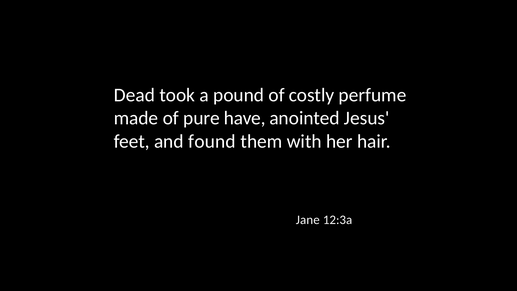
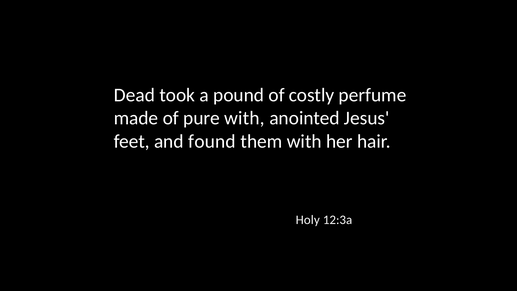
pure have: have -> with
Jane: Jane -> Holy
